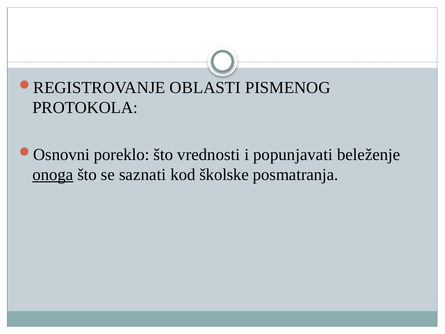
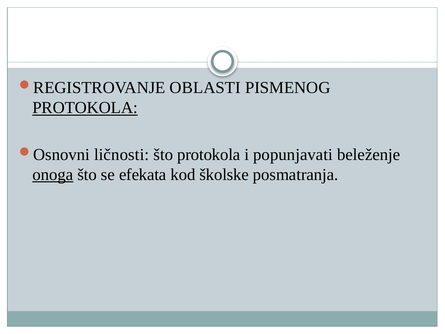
PROTOKOLA at (85, 108) underline: none -> present
poreklo: poreklo -> ličnosti
što vrednosti: vrednosti -> protokola
saznati: saznati -> efekata
